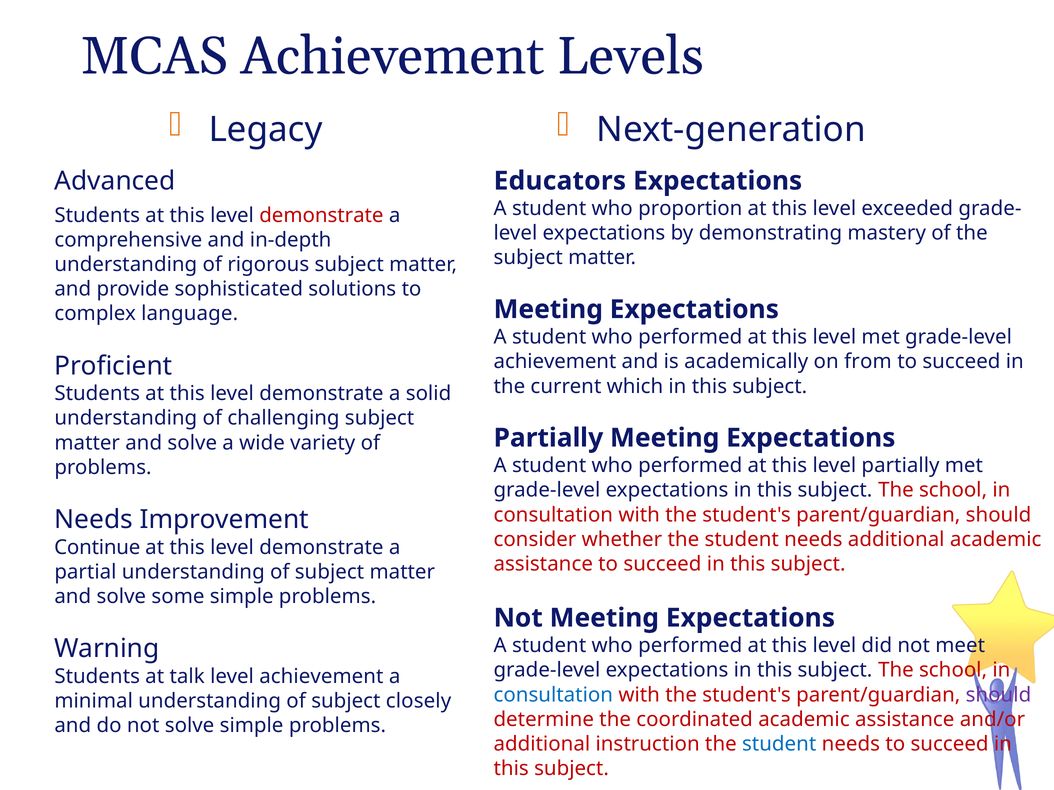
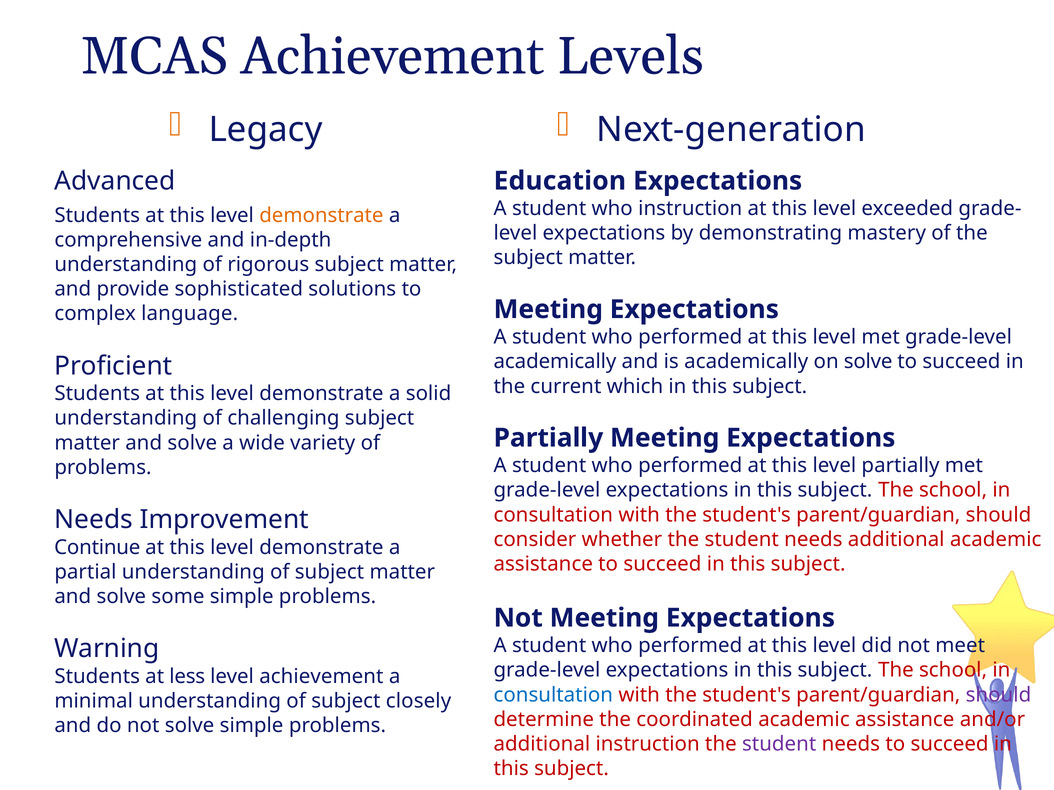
Educators: Educators -> Education
who proportion: proportion -> instruction
demonstrate at (321, 215) colour: red -> orange
achievement at (555, 362): achievement -> academically
on from: from -> solve
talk: talk -> less
student at (779, 744) colour: blue -> purple
